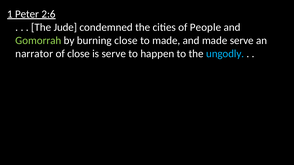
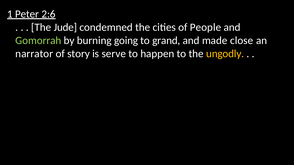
burning close: close -> going
to made: made -> grand
made serve: serve -> close
of close: close -> story
ungodly colour: light blue -> yellow
